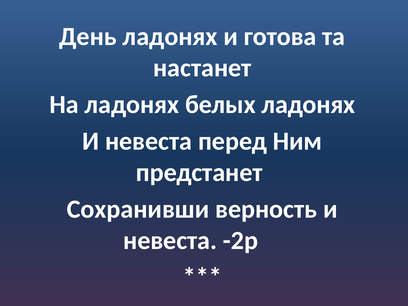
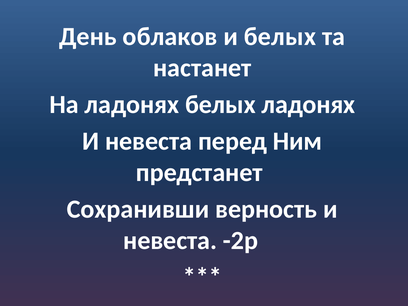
День ладонях: ладонях -> облаков
и готова: готова -> белых
